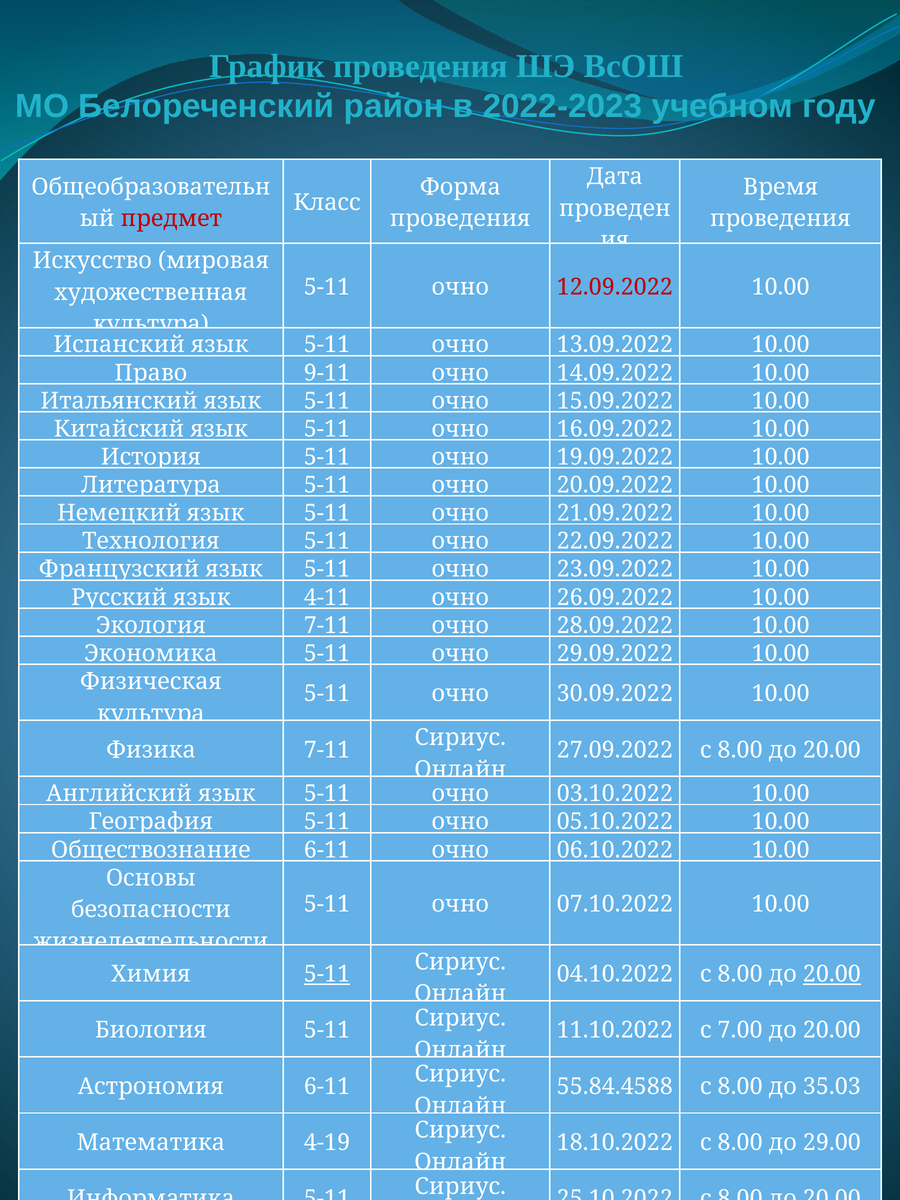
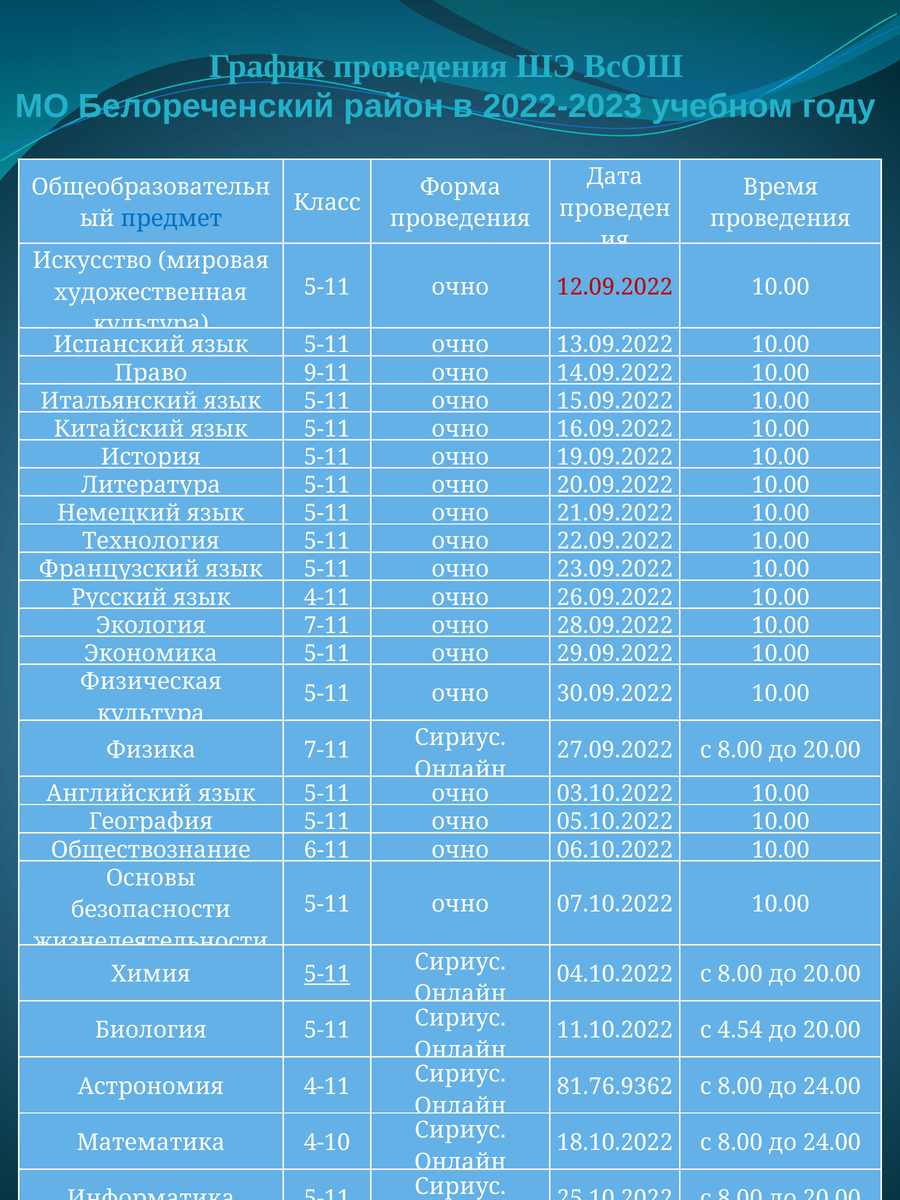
предмет colour: red -> blue
20.00 at (832, 974) underline: present -> none
7.00: 7.00 -> 4.54
Астрономия 6-11: 6-11 -> 4-11
55.84.4588: 55.84.4588 -> 81.76.9362
35.03 at (832, 1086): 35.03 -> 24.00
4-19: 4-19 -> 4-10
29.00 at (832, 1142): 29.00 -> 24.00
